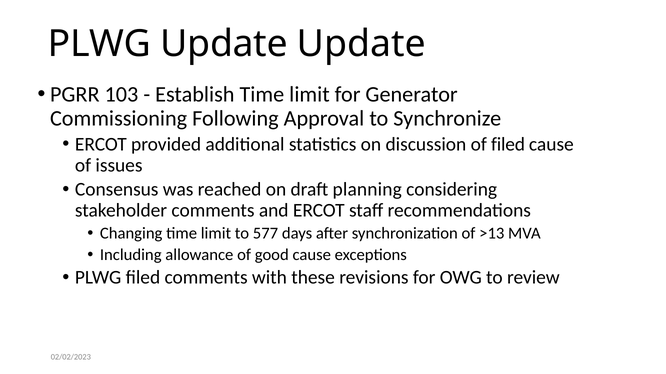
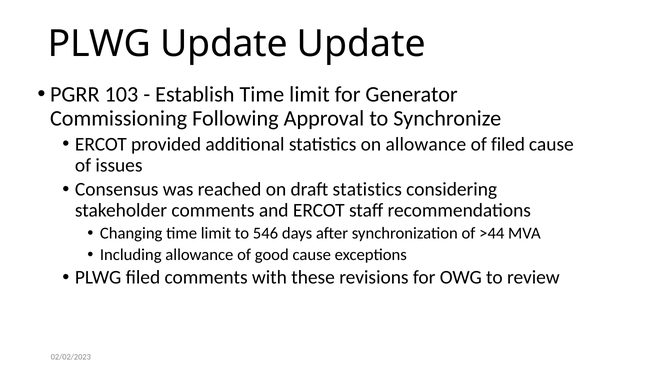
on discussion: discussion -> allowance
draft planning: planning -> statistics
577: 577 -> 546
>13: >13 -> >44
